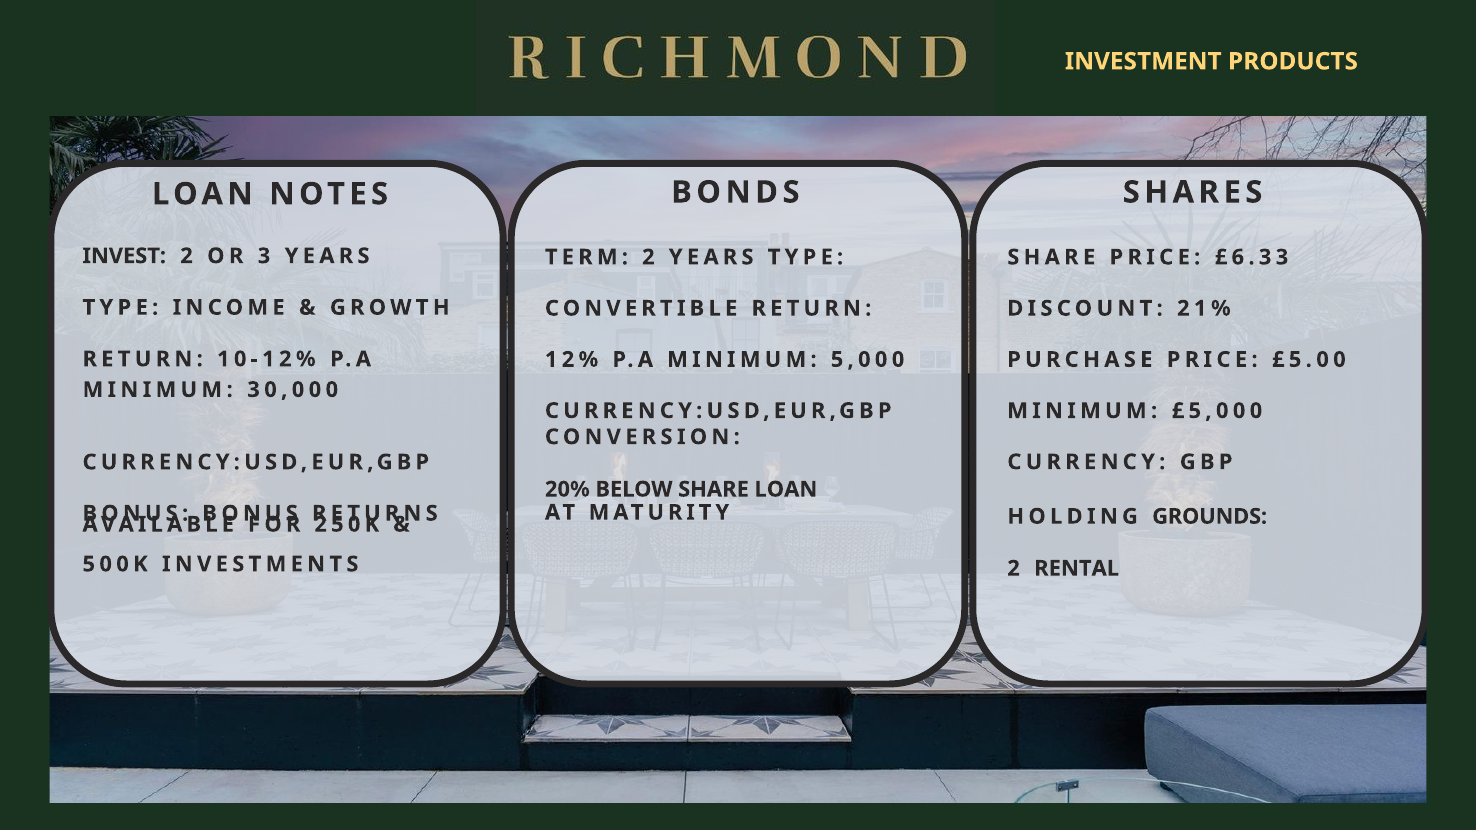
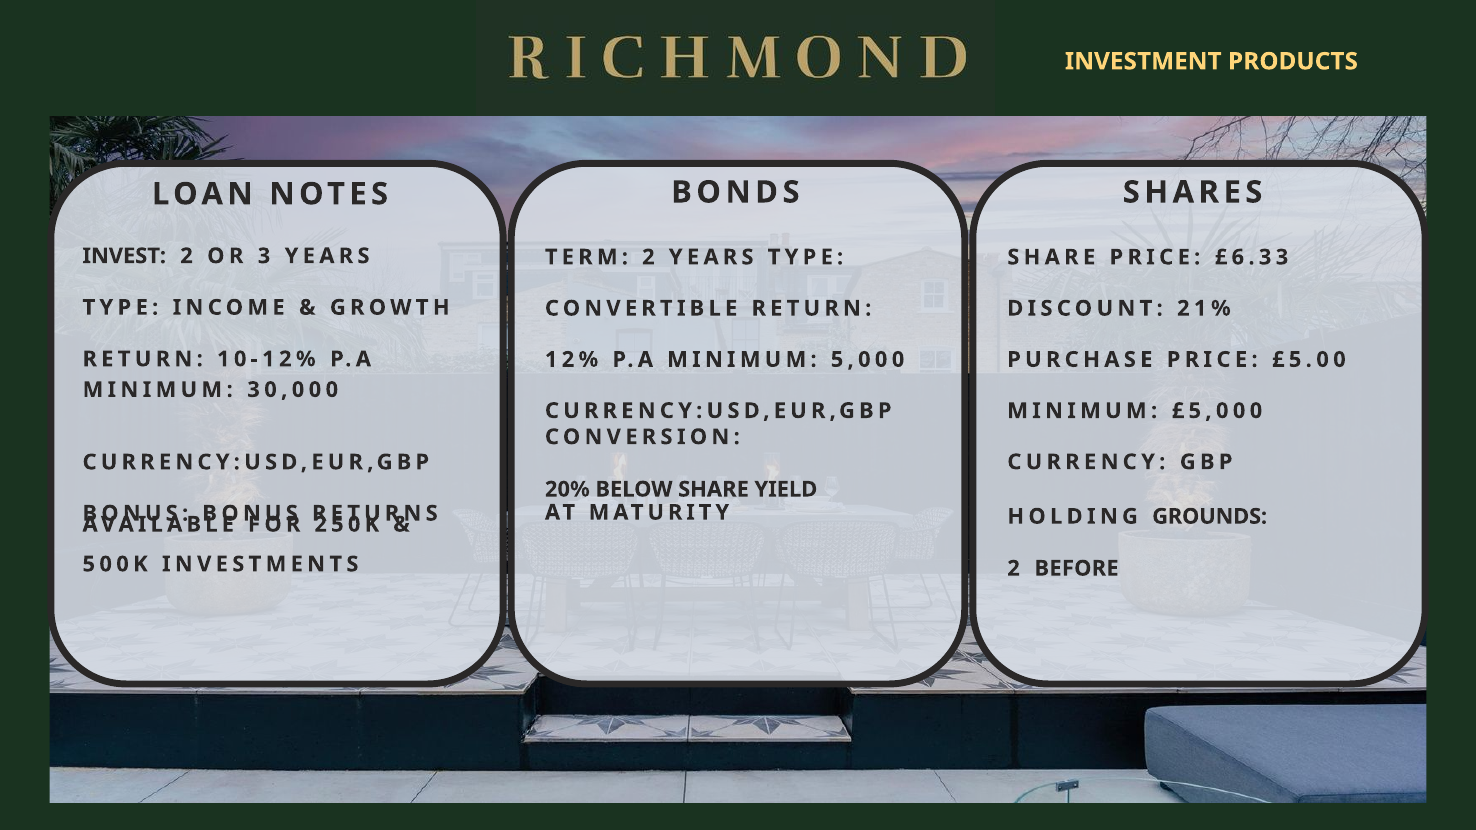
SHARE LOAN: LOAN -> YIELD
RENTAL: RENTAL -> BEFORE
